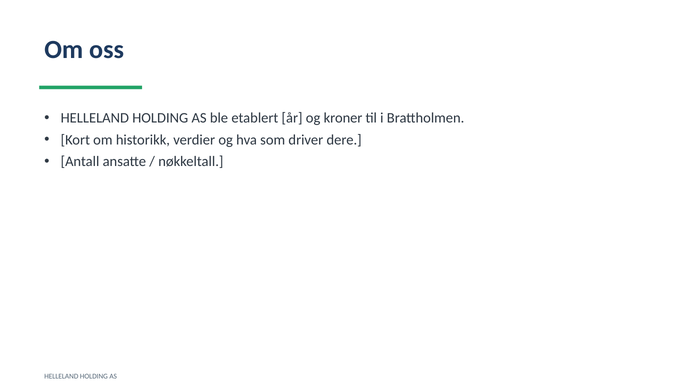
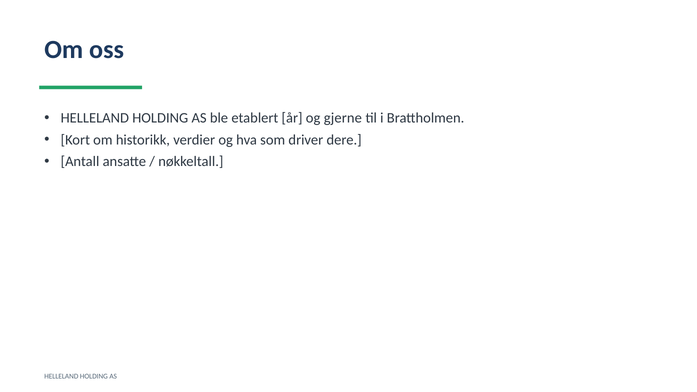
kroner: kroner -> gjerne
